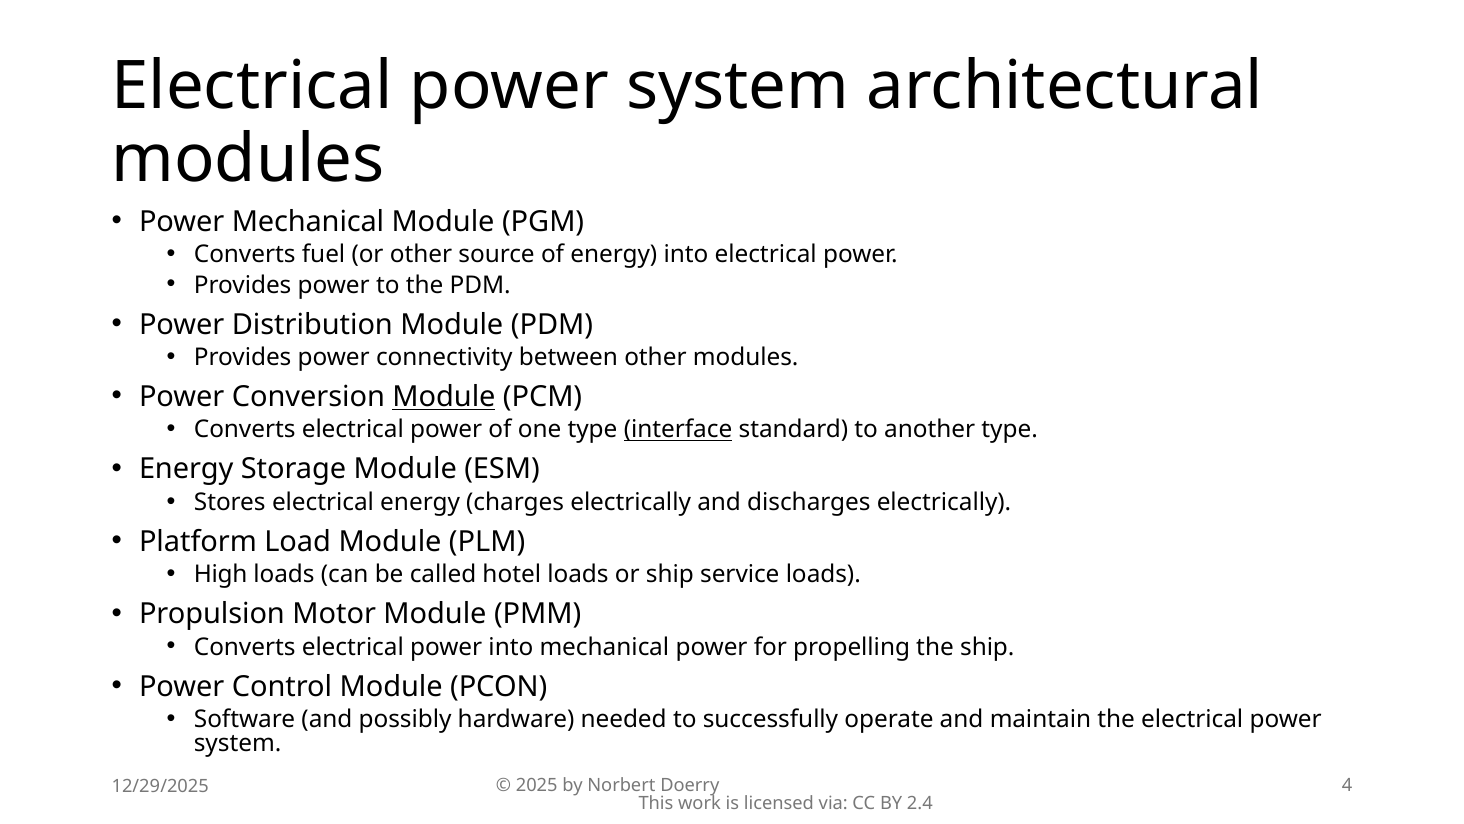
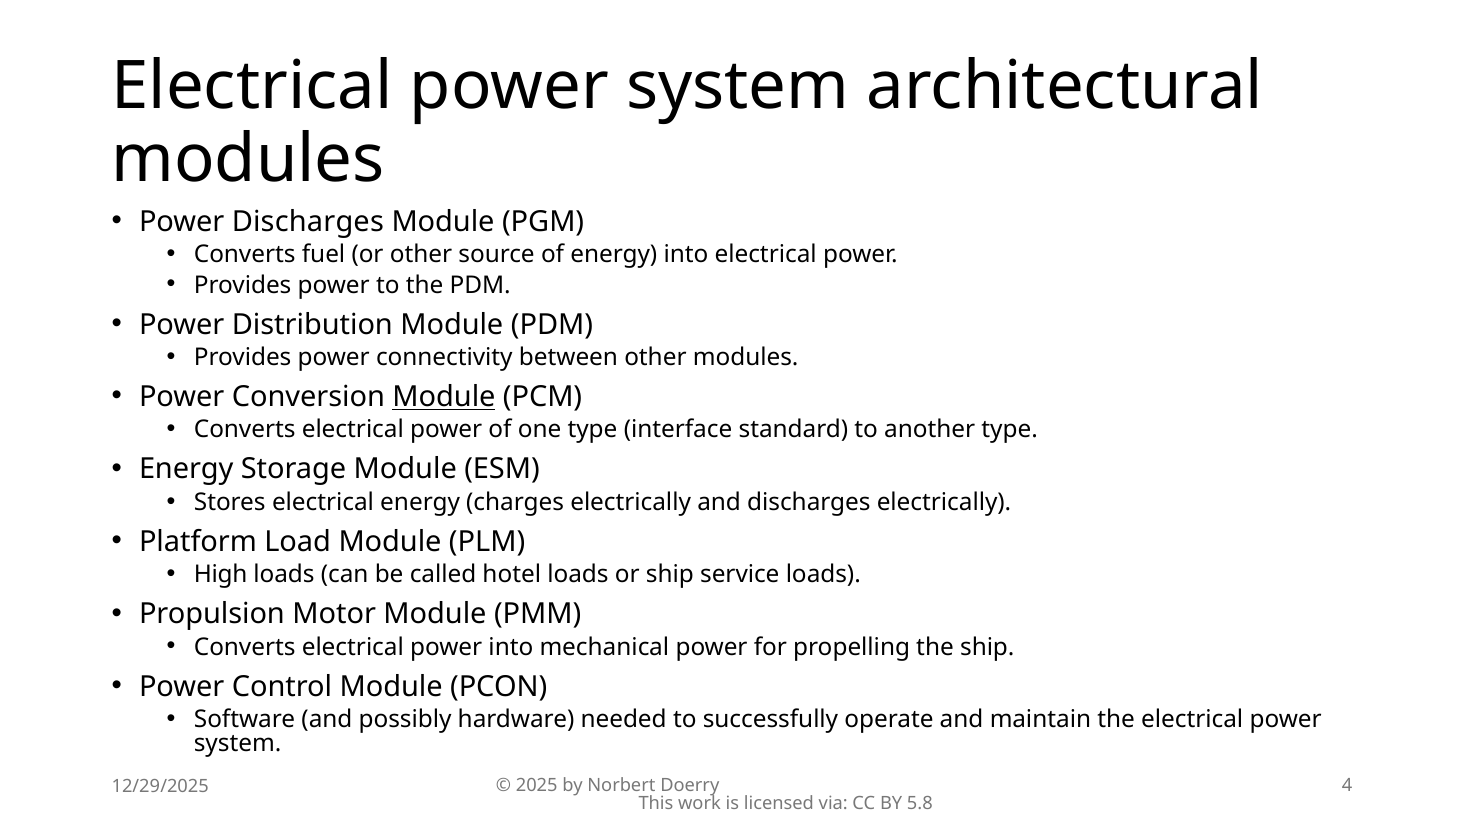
Power Mechanical: Mechanical -> Discharges
interface underline: present -> none
2.4: 2.4 -> 5.8
